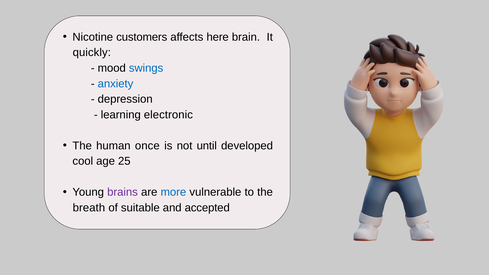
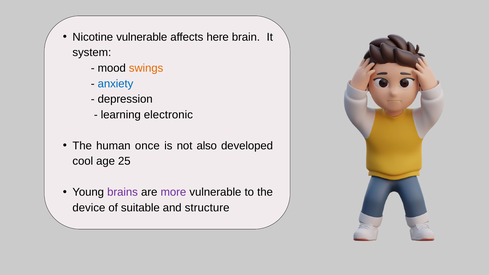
Nicotine customers: customers -> vulnerable
quickly: quickly -> system
swings colour: blue -> orange
until: until -> also
more colour: blue -> purple
breath: breath -> device
accepted: accepted -> structure
